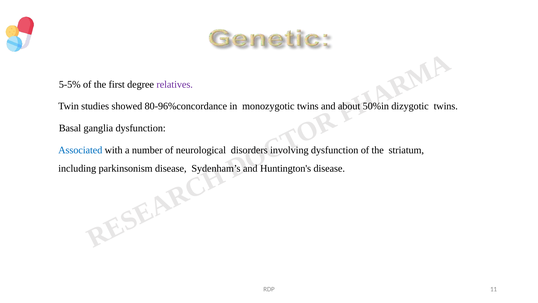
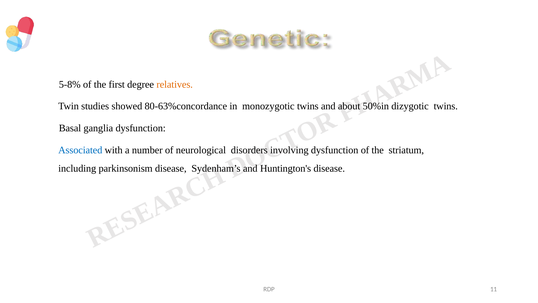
5-5%: 5-5% -> 5-8%
relatives colour: purple -> orange
80-96%concordance: 80-96%concordance -> 80-63%concordance
